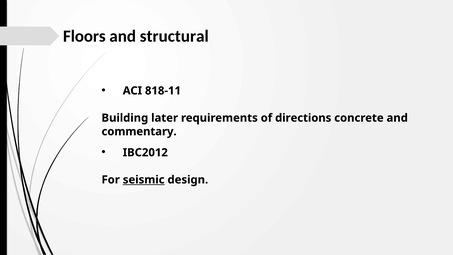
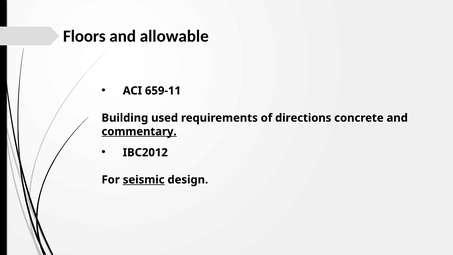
structural: structural -> allowable
818-11: 818-11 -> 659-11
later: later -> used
commentary underline: none -> present
